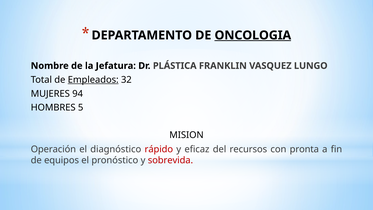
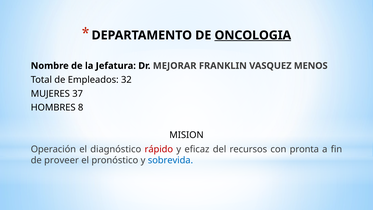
PLÁSTICA: PLÁSTICA -> MEJORAR
LUNGO: LUNGO -> MENOS
Empleados underline: present -> none
94: 94 -> 37
5: 5 -> 8
equipos: equipos -> proveer
sobrevida colour: red -> blue
